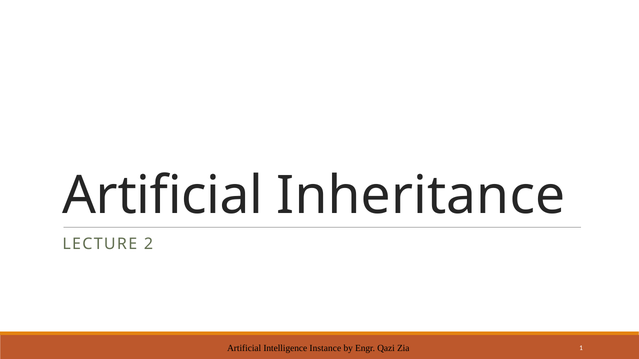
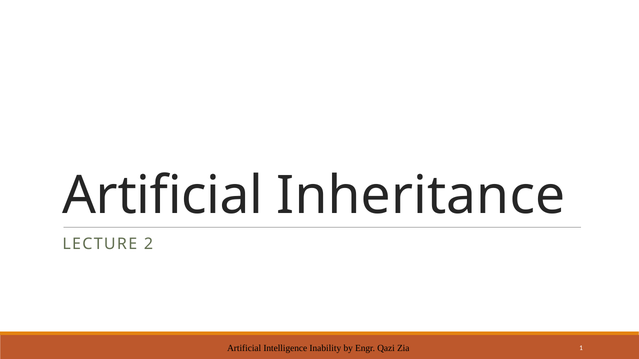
Instance: Instance -> Inability
